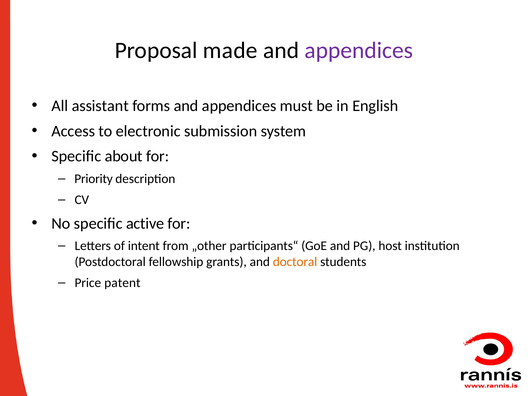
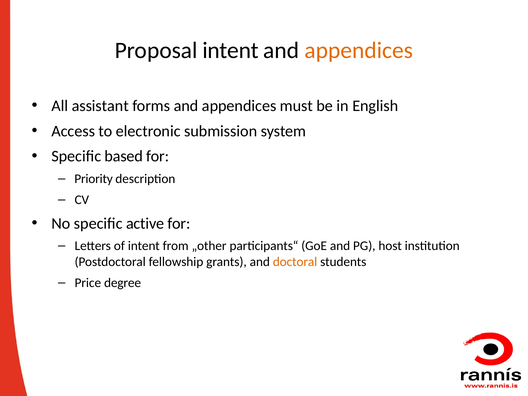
Proposal made: made -> intent
appendices at (359, 50) colour: purple -> orange
about: about -> based
patent: patent -> degree
